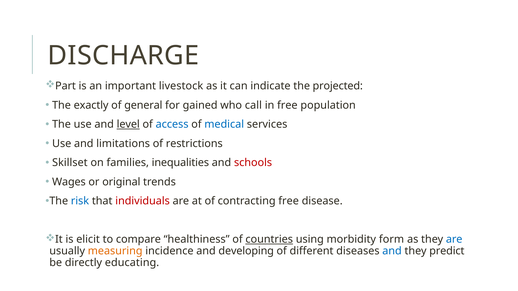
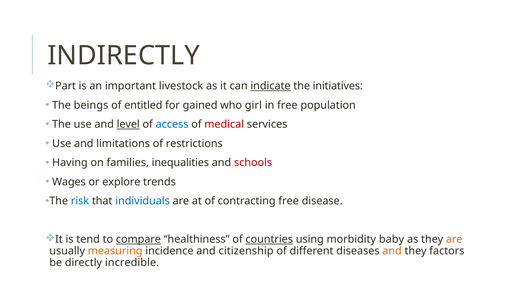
DISCHARGE: DISCHARGE -> INDIRECTLY
indicate underline: none -> present
projected: projected -> initiatives
exactly: exactly -> beings
general: general -> entitled
call: call -> girl
medical colour: blue -> red
Skillset: Skillset -> Having
original: original -> explore
individuals colour: red -> blue
elicit: elicit -> tend
compare underline: none -> present
form: form -> baby
are at (454, 240) colour: blue -> orange
developing: developing -> citizenship
and at (392, 251) colour: blue -> orange
predict: predict -> factors
educating: educating -> incredible
